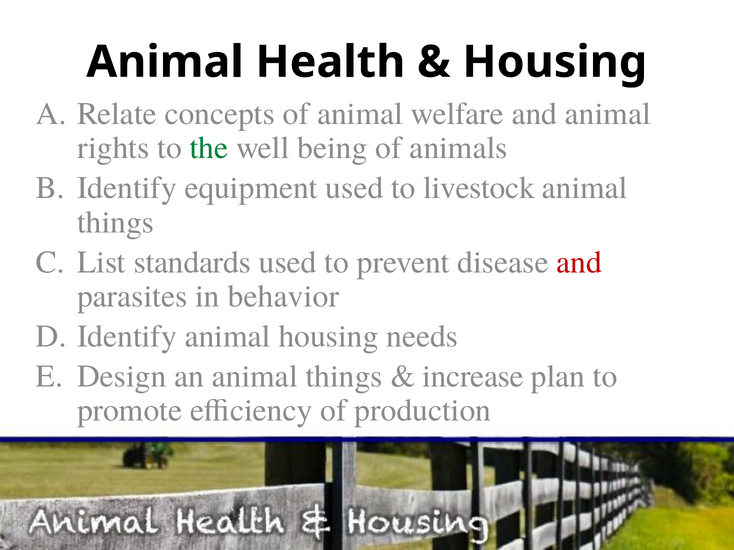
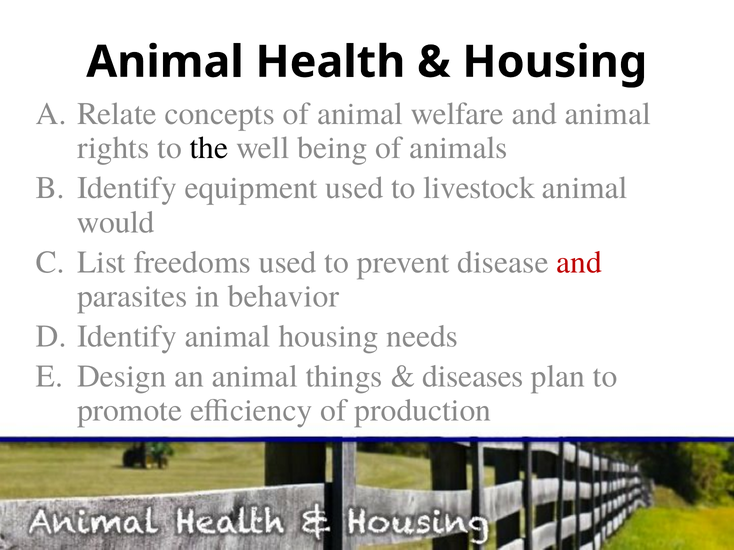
the colour: green -> black
things at (116, 222): things -> would
standards: standards -> freedoms
increase: increase -> diseases
